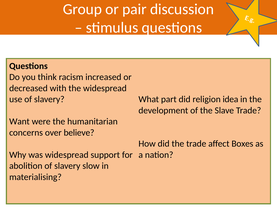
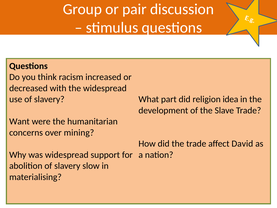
believe: believe -> mining
Boxes: Boxes -> David
